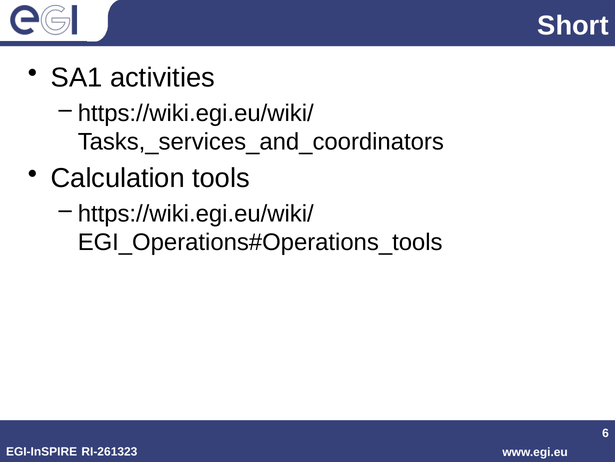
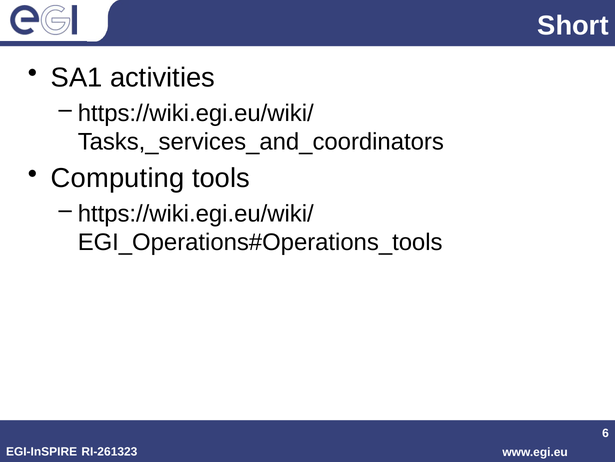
Calculation: Calculation -> Computing
